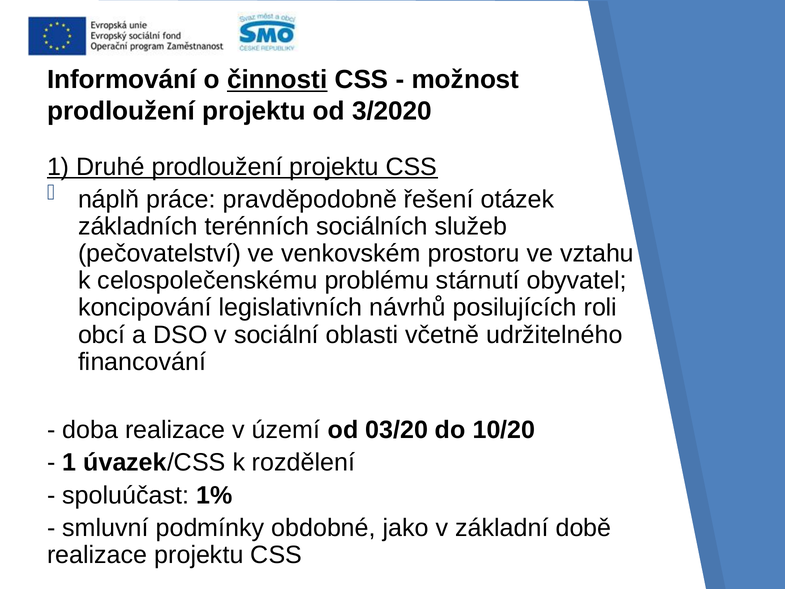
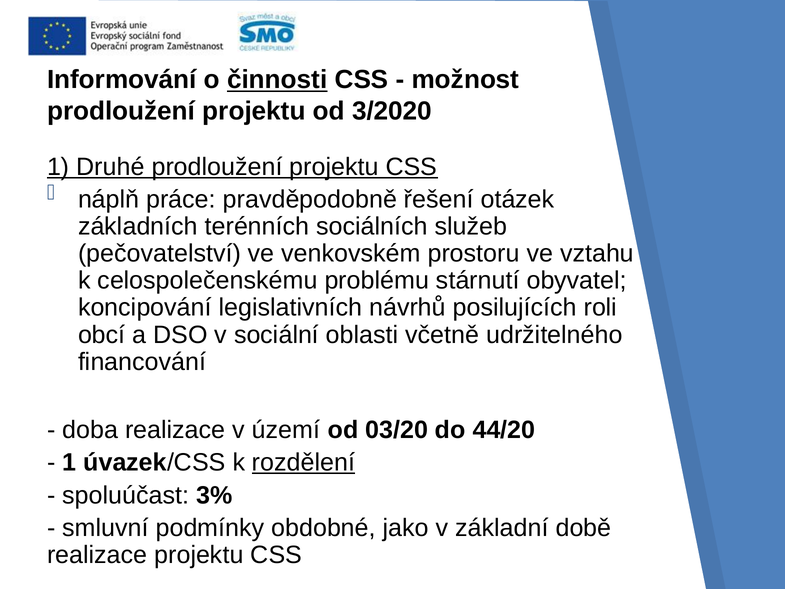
10/20: 10/20 -> 44/20
rozdělení underline: none -> present
1%: 1% -> 3%
